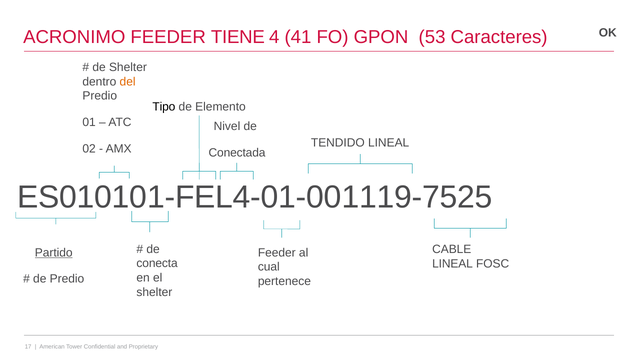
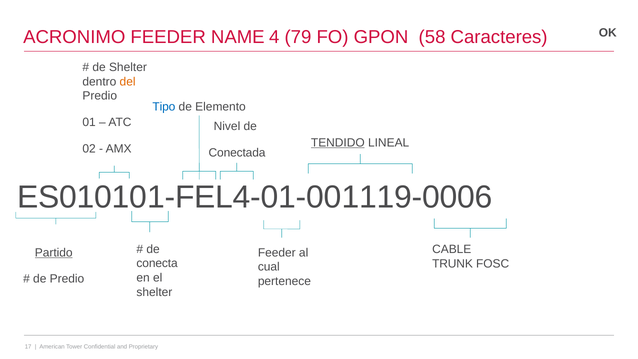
TIENE: TIENE -> NAME
41: 41 -> 79
53: 53 -> 58
Tipo colour: black -> blue
TENDIDO underline: none -> present
ES010101-FEL4-01-001119-7525: ES010101-FEL4-01-001119-7525 -> ES010101-FEL4-01-001119-0006
LINEAL at (452, 264): LINEAL -> TRUNK
